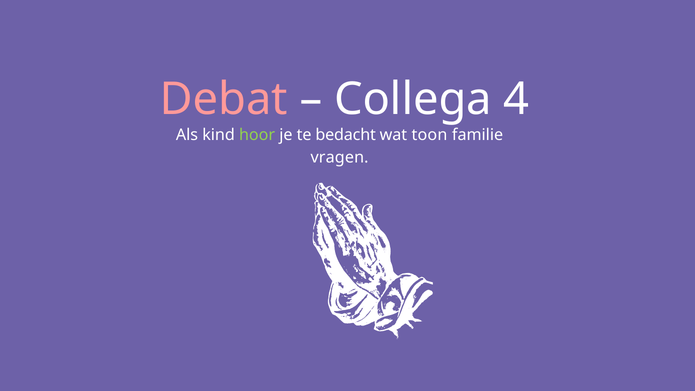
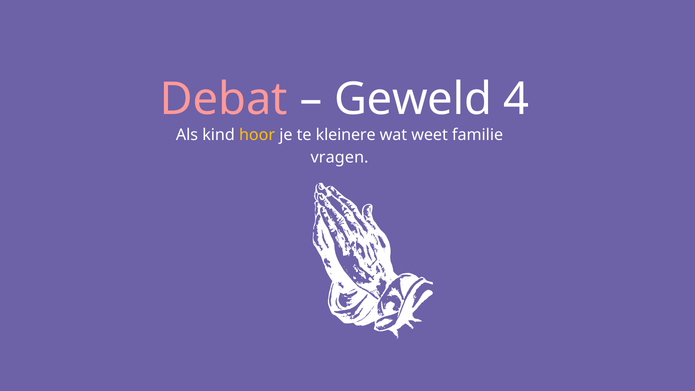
Collega: Collega -> Geweld
hoor colour: light green -> yellow
bedacht: bedacht -> kleinere
toon: toon -> weet
